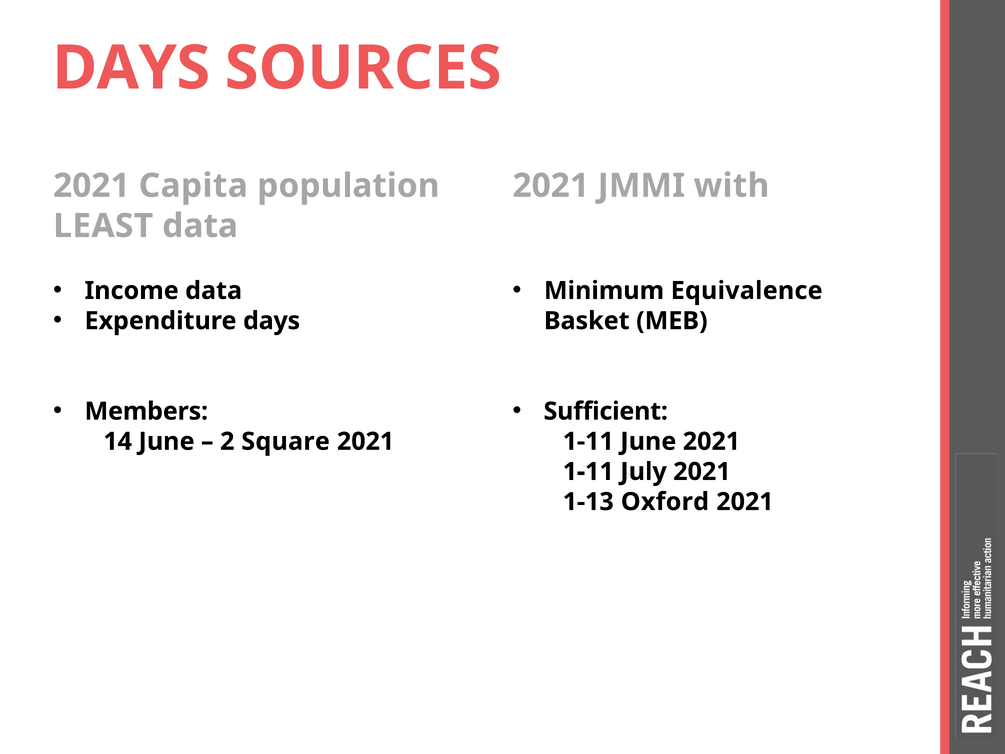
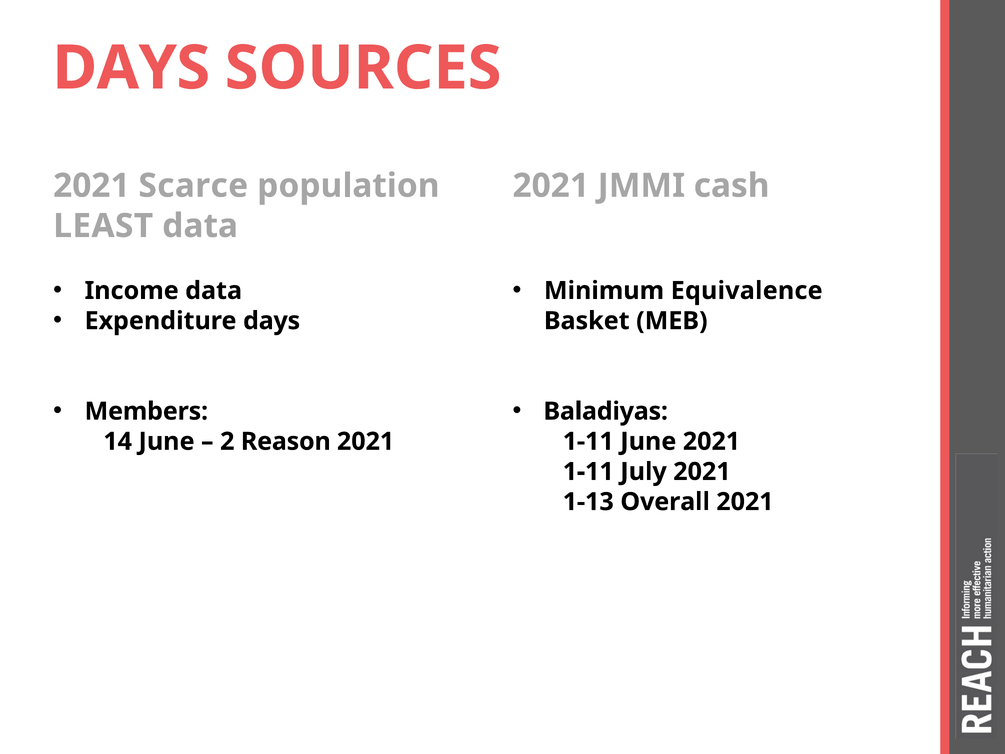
Capita: Capita -> Scarce
with: with -> cash
Sufficient: Sufficient -> Baladiyas
Square: Square -> Reason
Oxford: Oxford -> Overall
